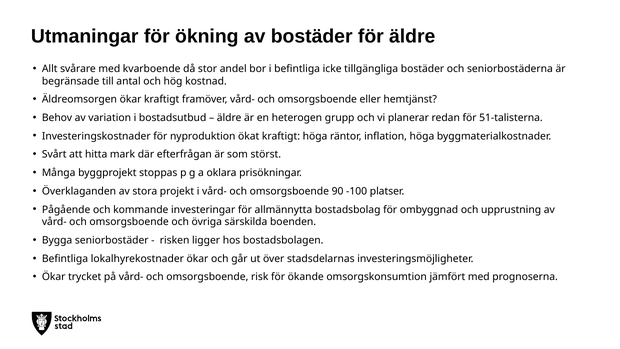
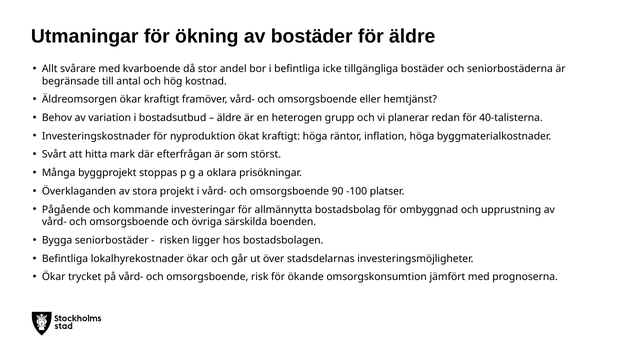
51-talisterna: 51-talisterna -> 40-talisterna
